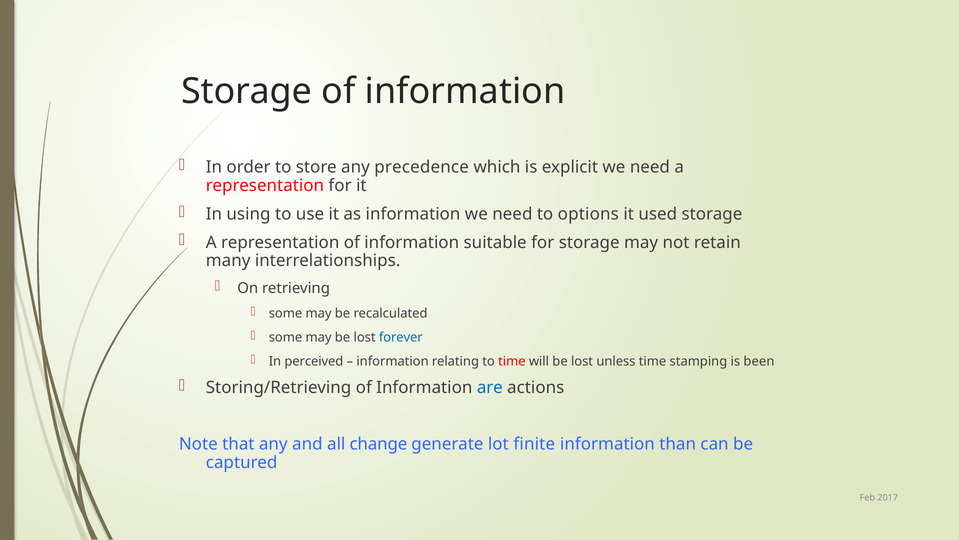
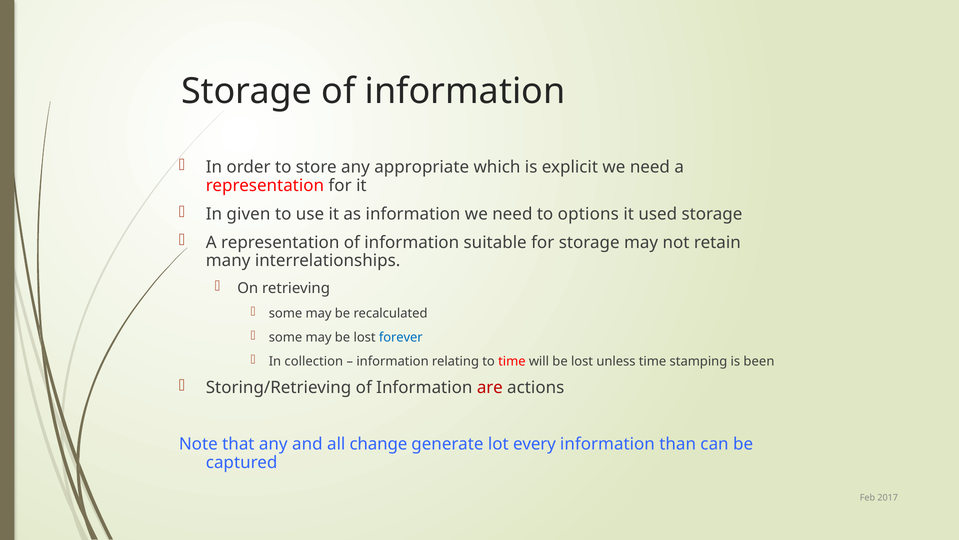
precedence: precedence -> appropriate
using: using -> given
perceived: perceived -> collection
are colour: blue -> red
finite: finite -> every
